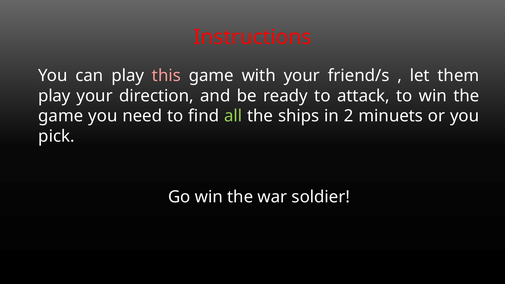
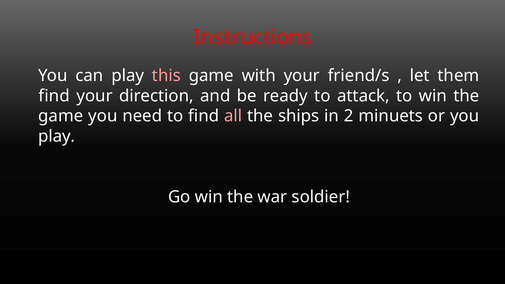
play at (54, 96): play -> find
all colour: light green -> pink
pick at (57, 136): pick -> play
